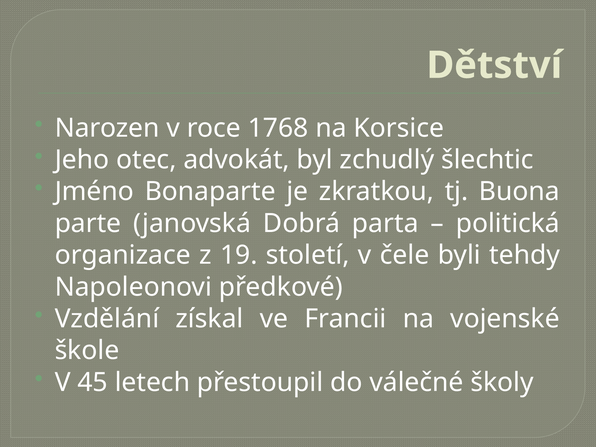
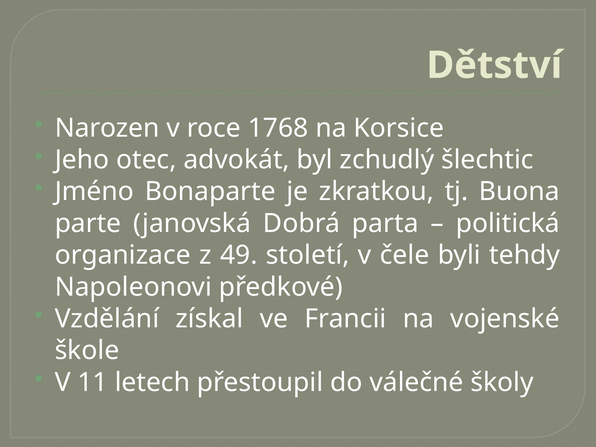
19: 19 -> 49
45: 45 -> 11
